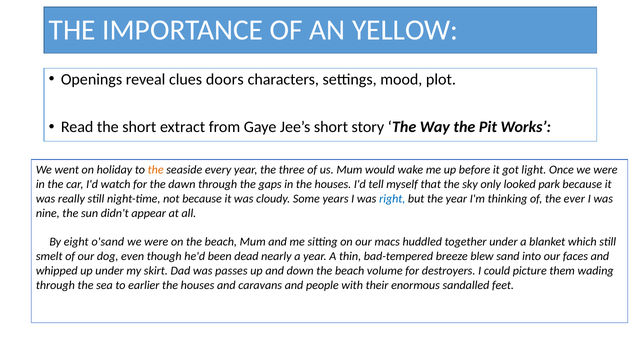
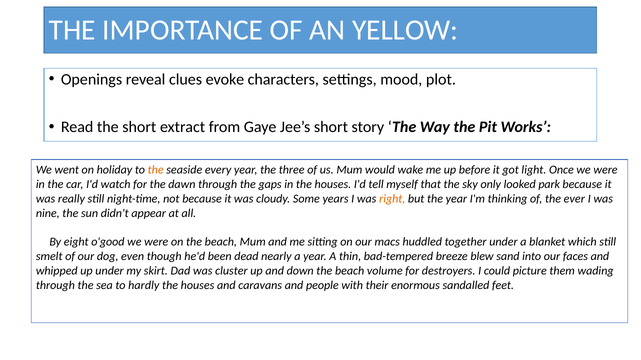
doors: doors -> evoke
right colour: blue -> orange
o'sand: o'sand -> o'good
passes: passes -> cluster
earlier: earlier -> hardly
